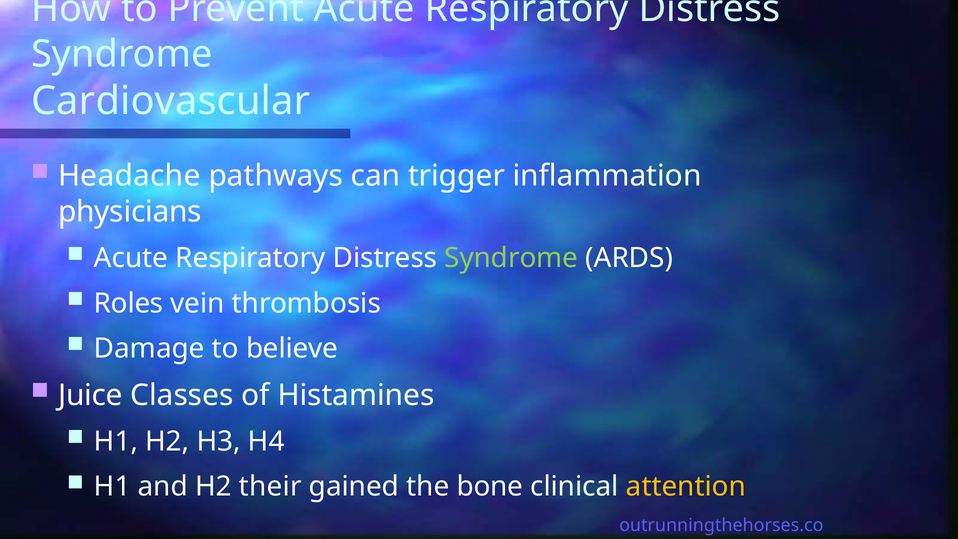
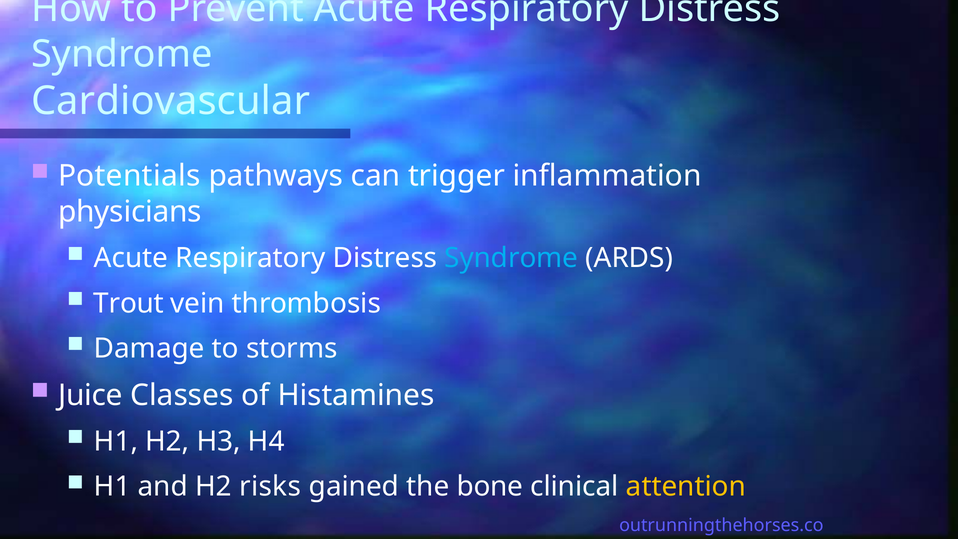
Headache: Headache -> Potentials
Syndrome at (511, 258) colour: light green -> light blue
Roles: Roles -> Trout
believe: believe -> storms
their: their -> risks
